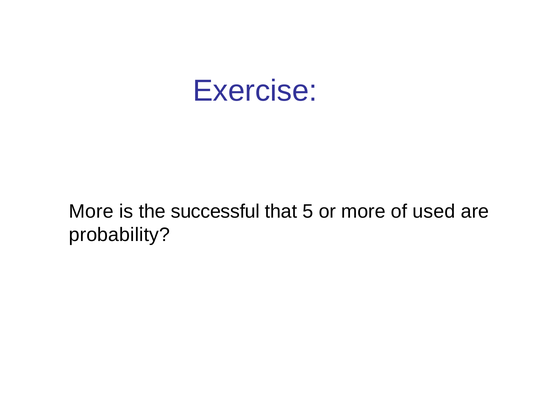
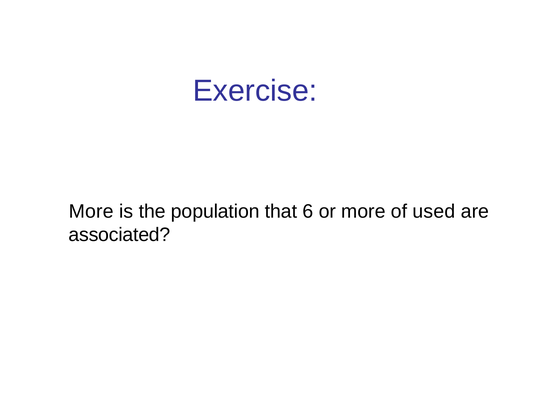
successful: successful -> population
5: 5 -> 6
probability: probability -> associated
